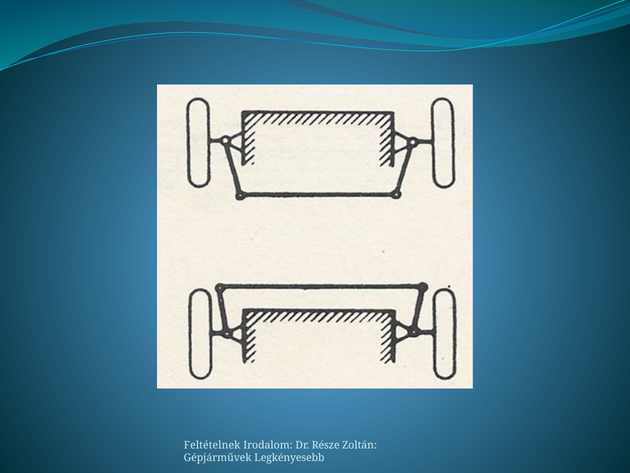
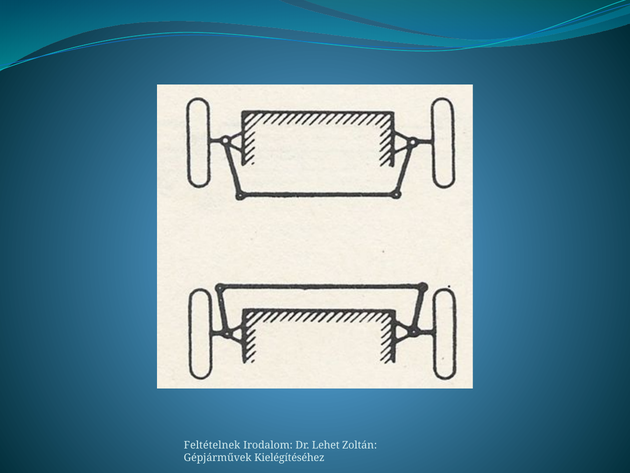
Része: Része -> Lehet
Legkényesebb: Legkényesebb -> Kielégítéséhez
